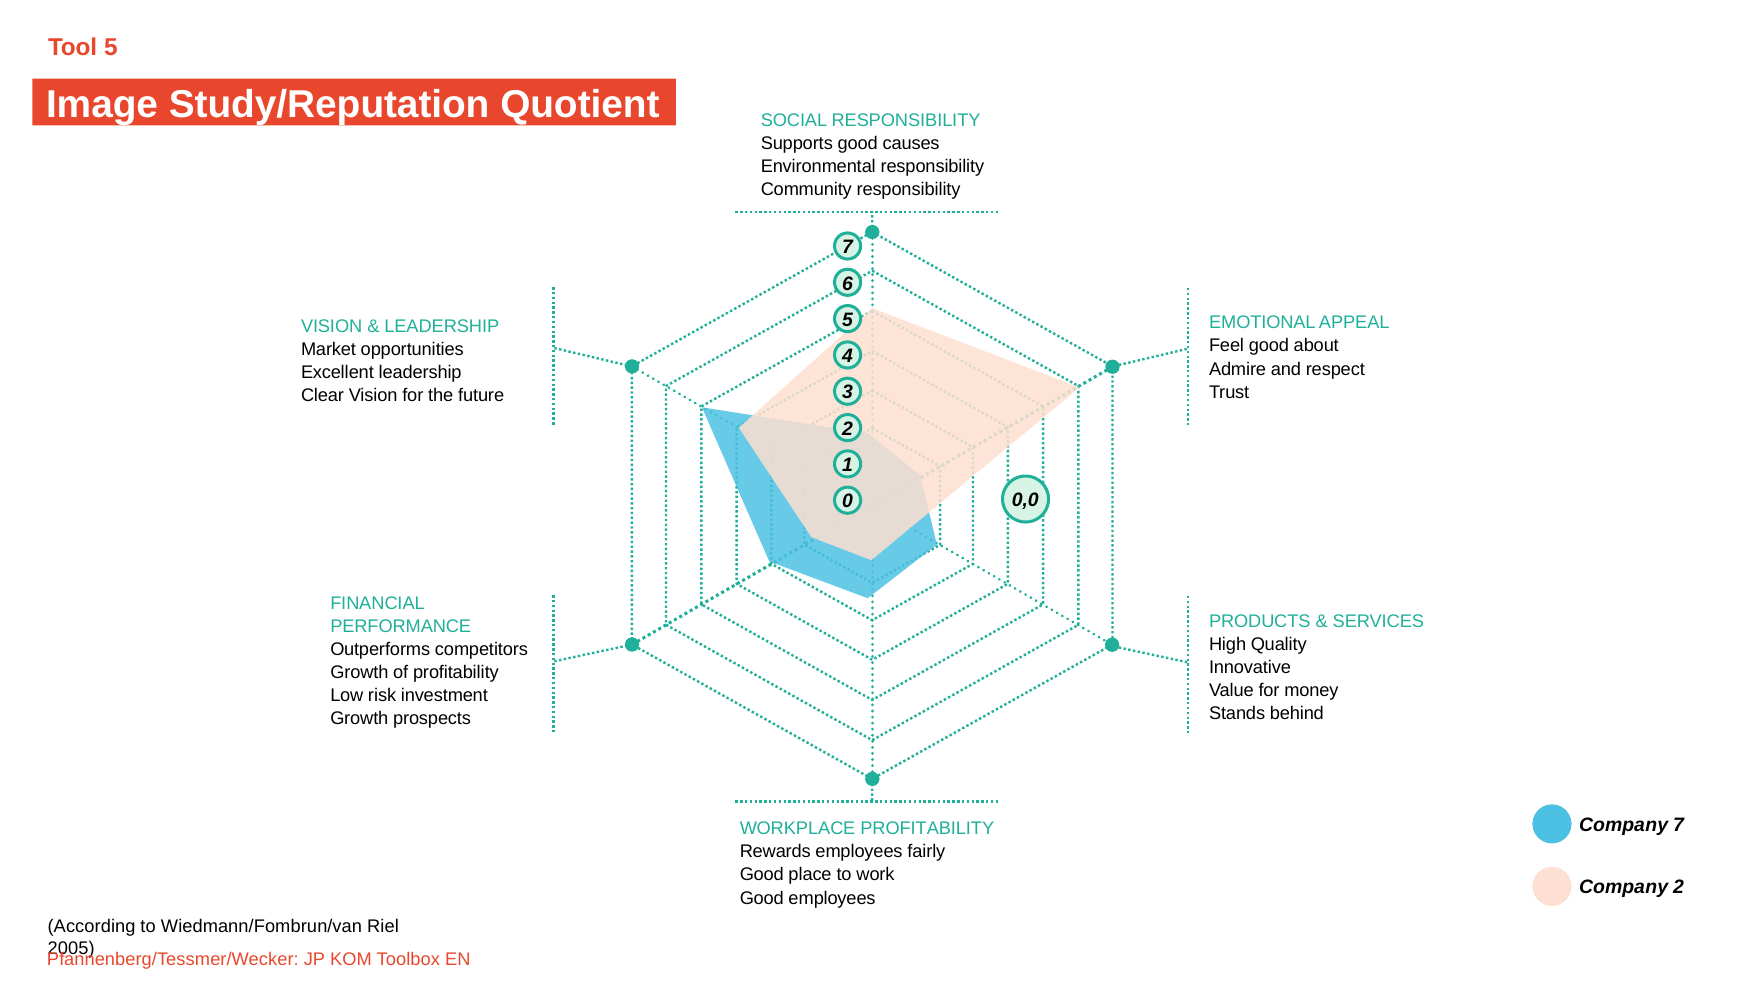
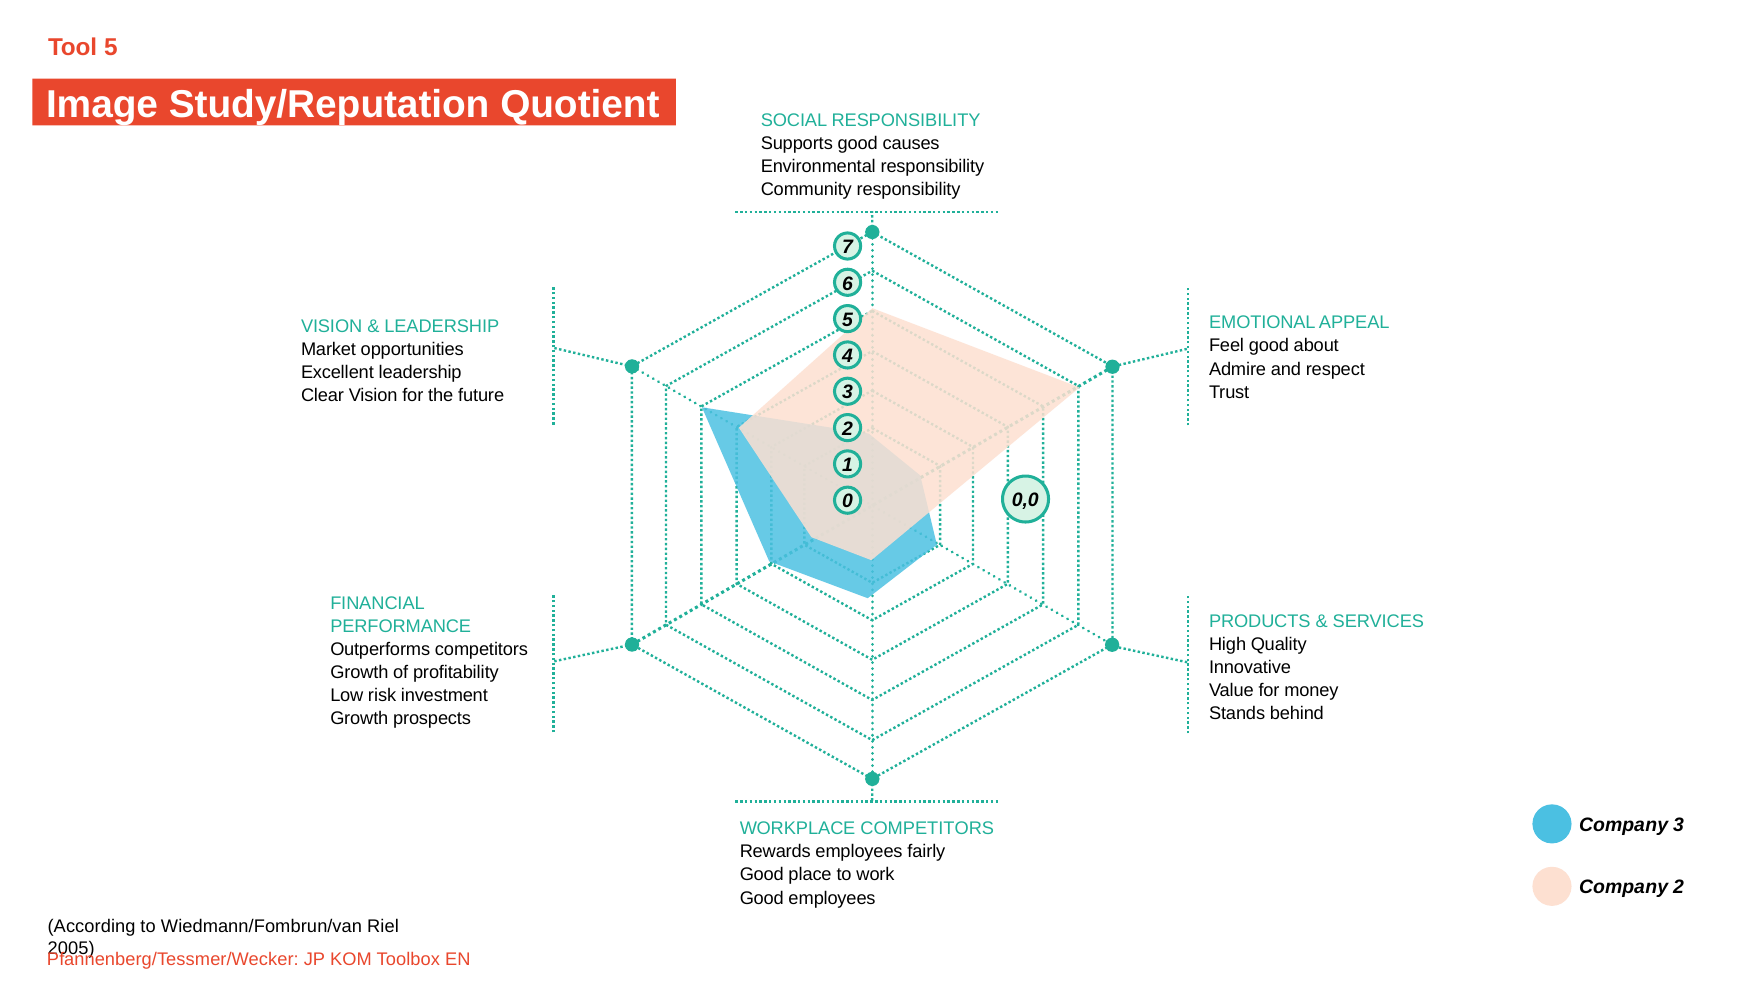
Company 7: 7 -> 3
WORKPLACE PROFITABILITY: PROFITABILITY -> COMPETITORS
